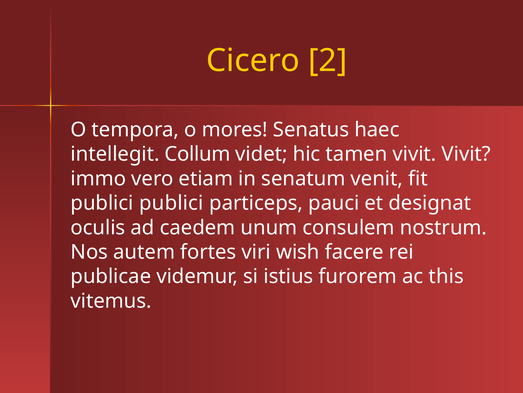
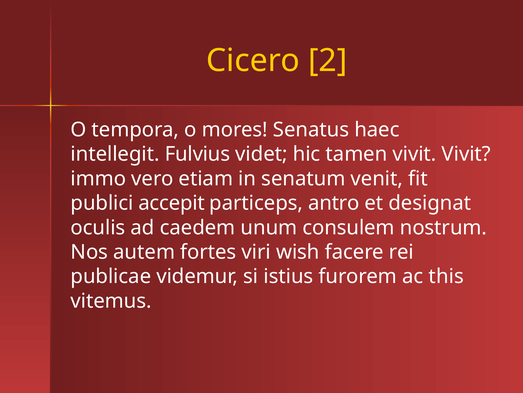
Collum: Collum -> Fulvius
publici publici: publici -> accepit
pauci: pauci -> antro
